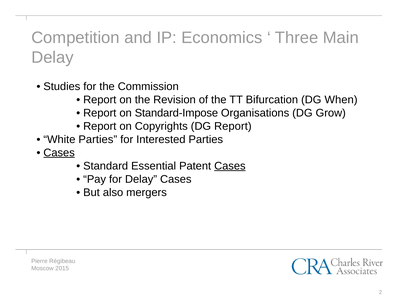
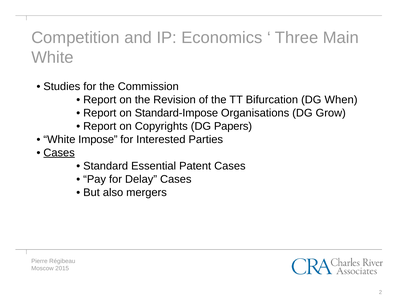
Delay at (52, 58): Delay -> White
DG Report: Report -> Papers
White Parties: Parties -> Impose
Cases at (230, 166) underline: present -> none
